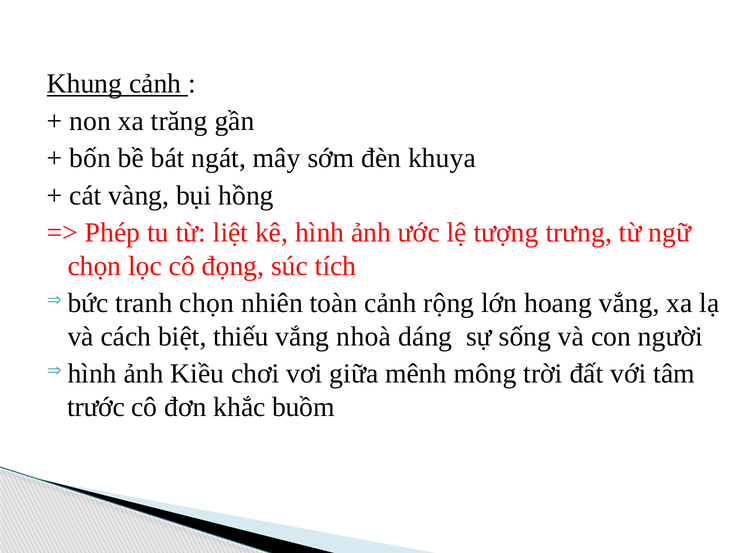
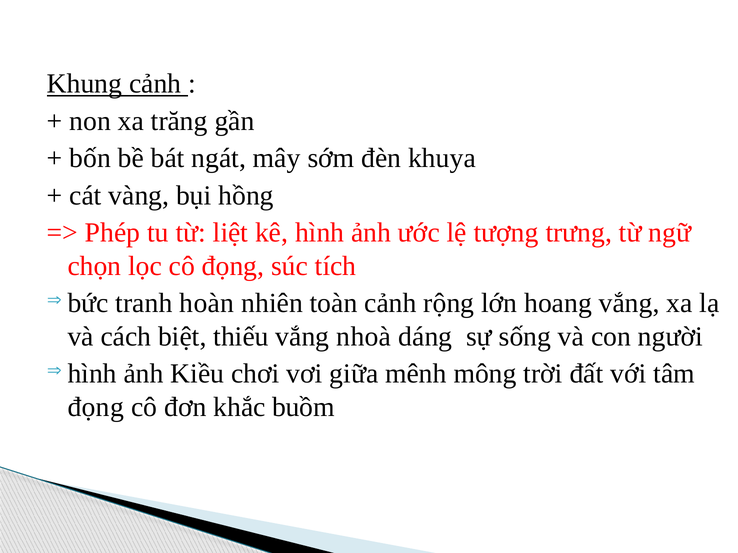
tranh chọn: chọn -> hoàn
trước at (96, 407): trước -> đọng
